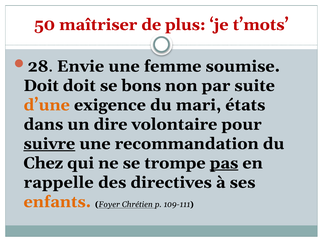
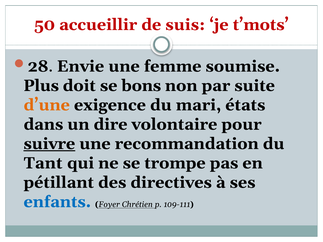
maîtriser: maîtriser -> accueillir
plus: plus -> suis
Doit at (41, 86): Doit -> Plus
Chez: Chez -> Tant
pas underline: present -> none
rappelle: rappelle -> pétillant
enfants colour: orange -> blue
